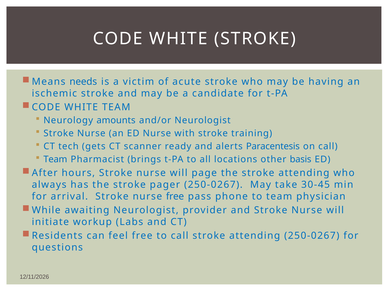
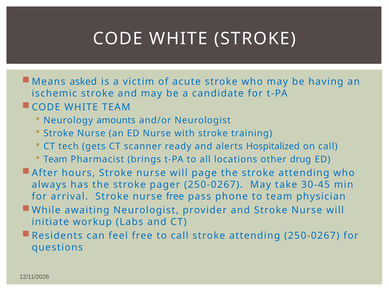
needs: needs -> asked
Paracentesis: Paracentesis -> Hospitalized
basis: basis -> drug
